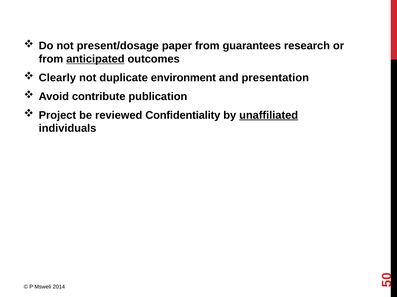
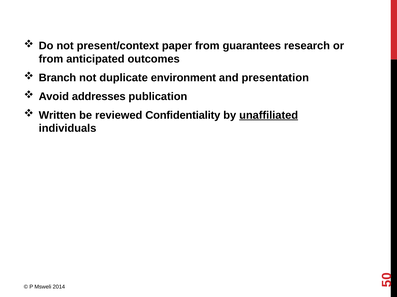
present/dosage: present/dosage -> present/context
anticipated underline: present -> none
Clearly: Clearly -> Branch
contribute: contribute -> addresses
Project: Project -> Written
